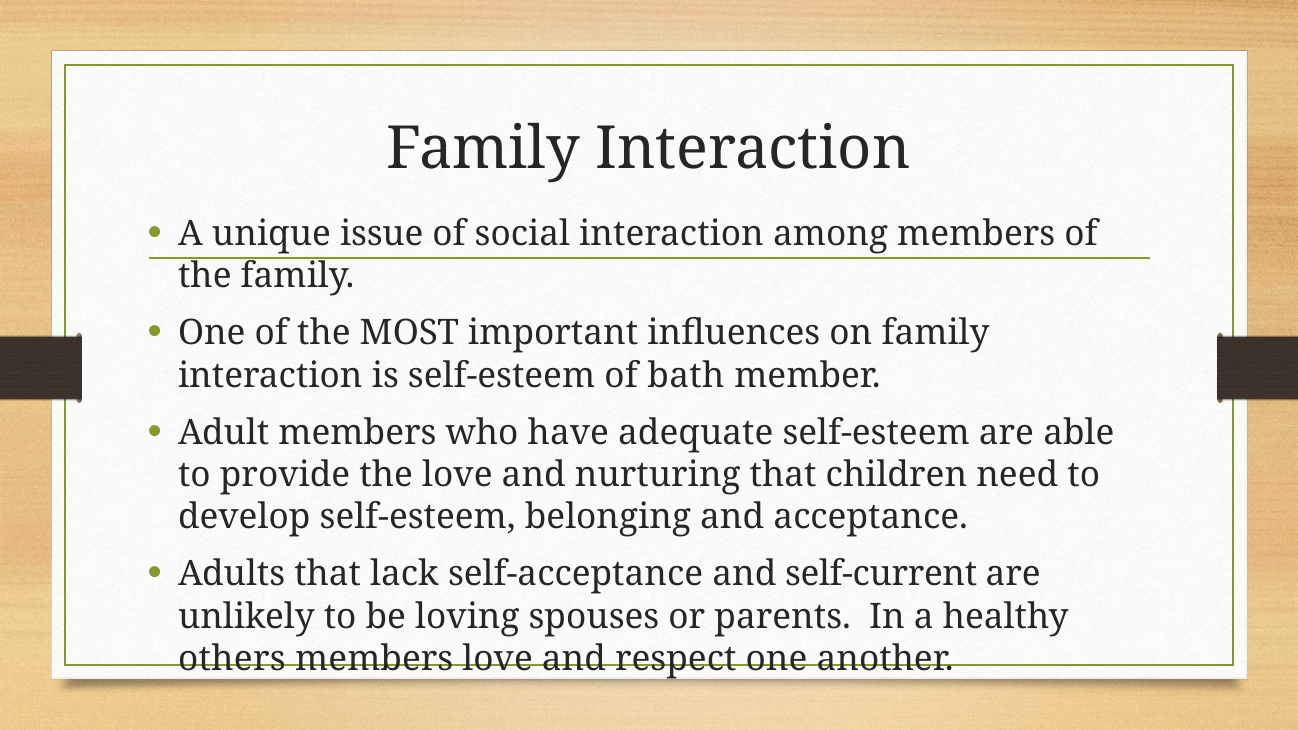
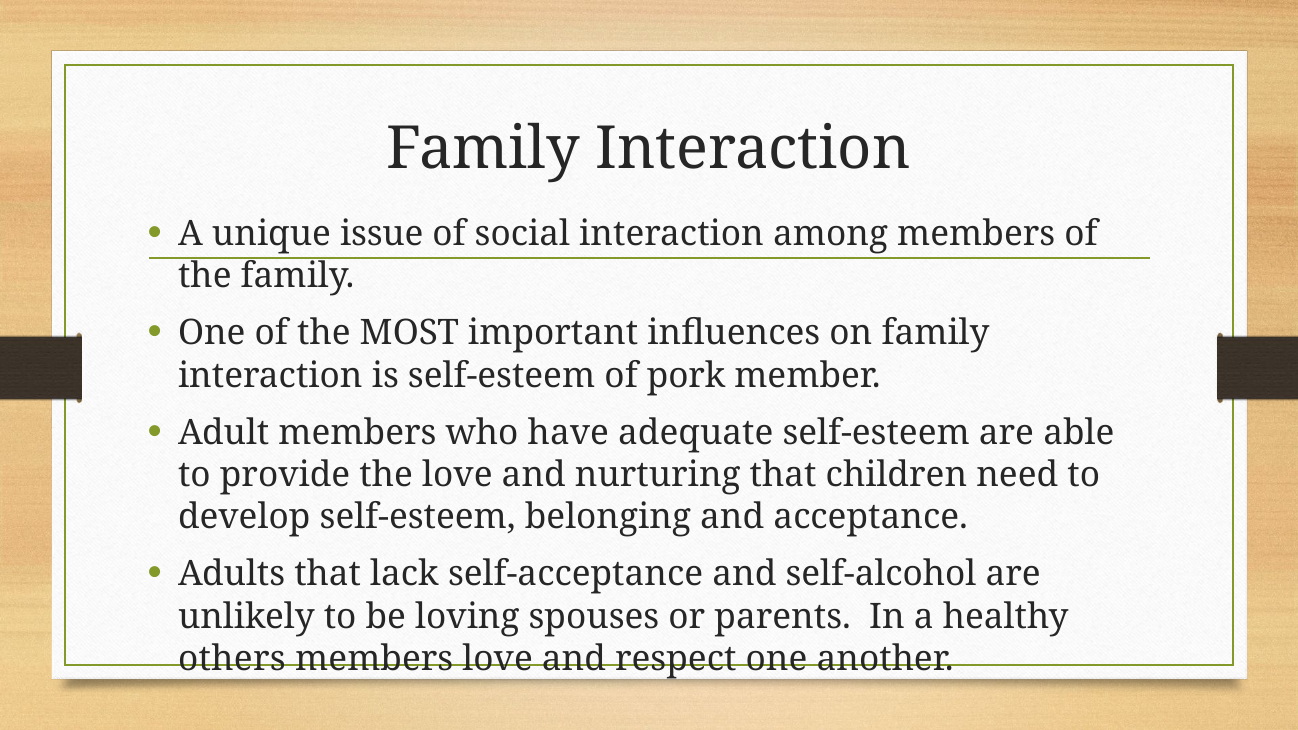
bath: bath -> pork
self-current: self-current -> self-alcohol
